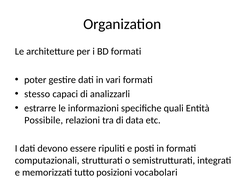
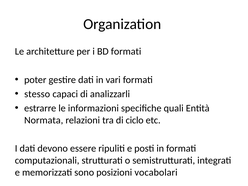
Possibile: Possibile -> Normata
data: data -> ciclo
tutto: tutto -> sono
